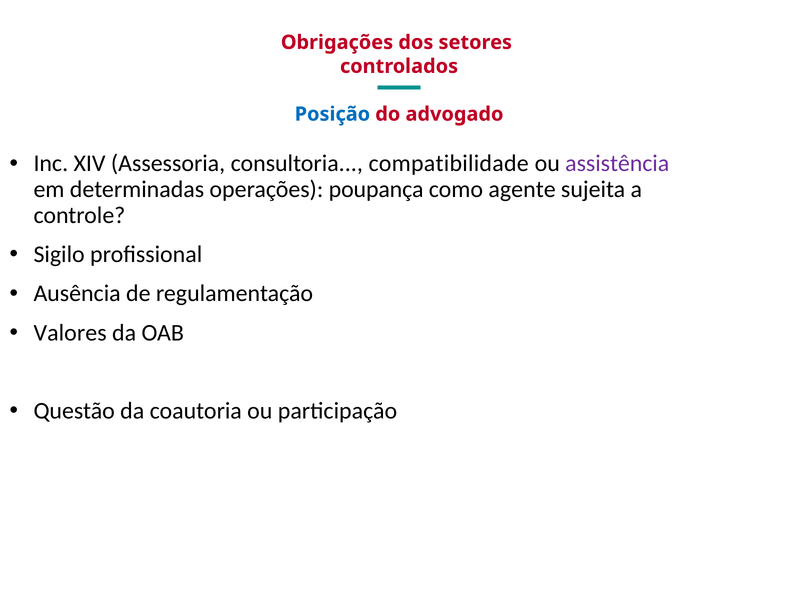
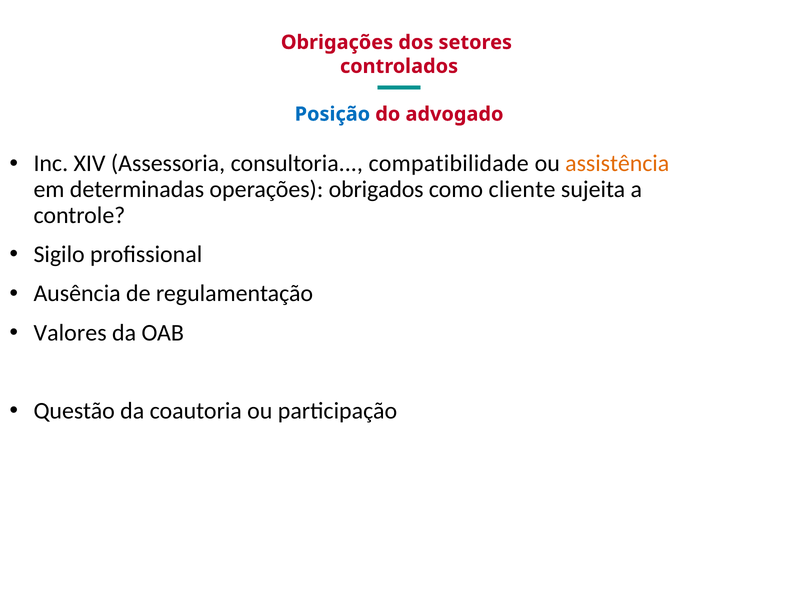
assistência colour: purple -> orange
poupança: poupança -> obrigados
agente: agente -> cliente
